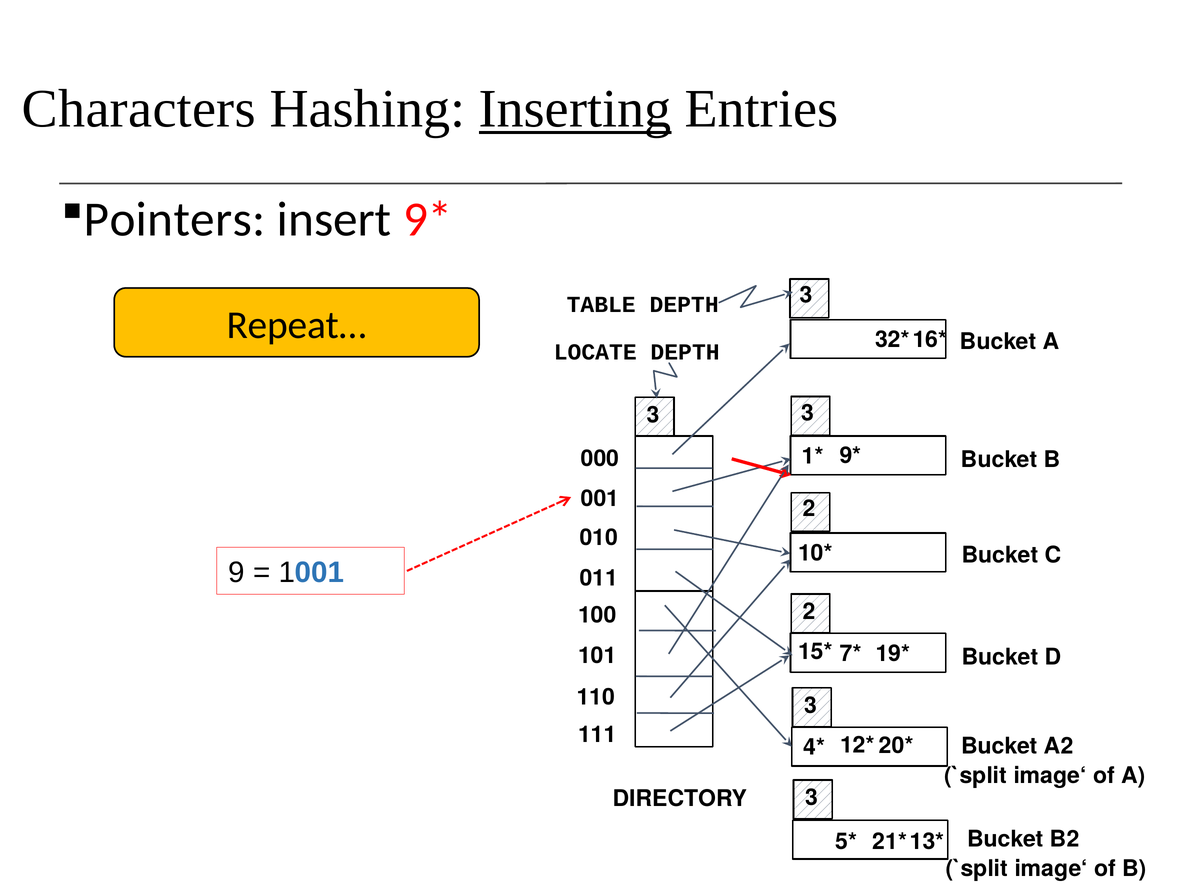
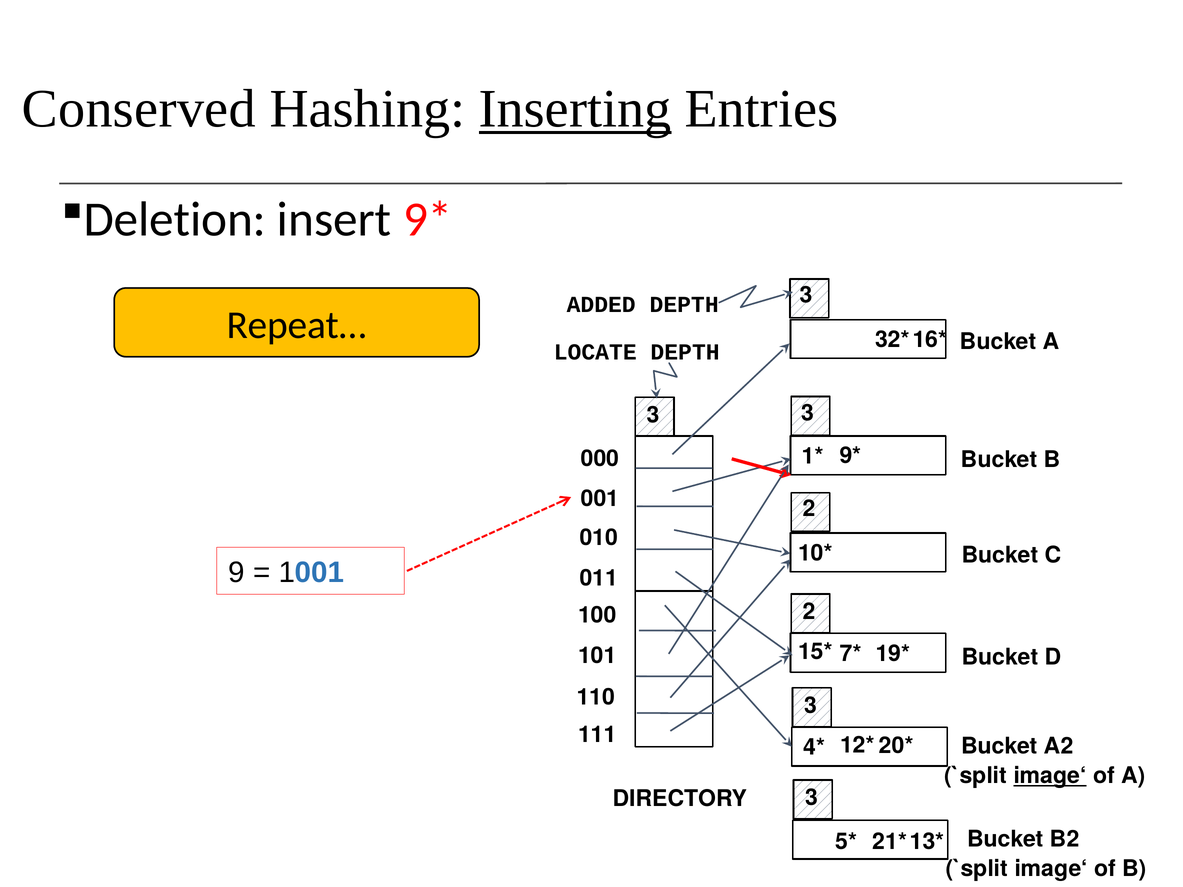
Characters: Characters -> Conserved
Pointers: Pointers -> Deletion
TABLE: TABLE -> ADDED
image‘ at (1050, 776) underline: none -> present
